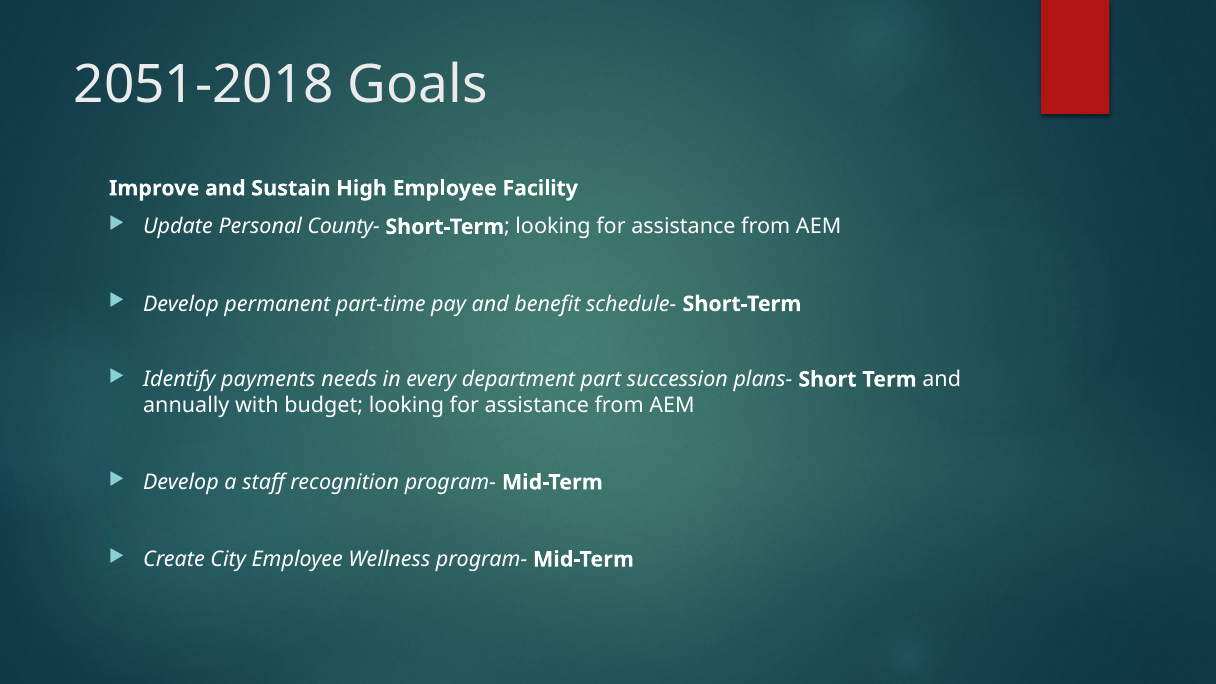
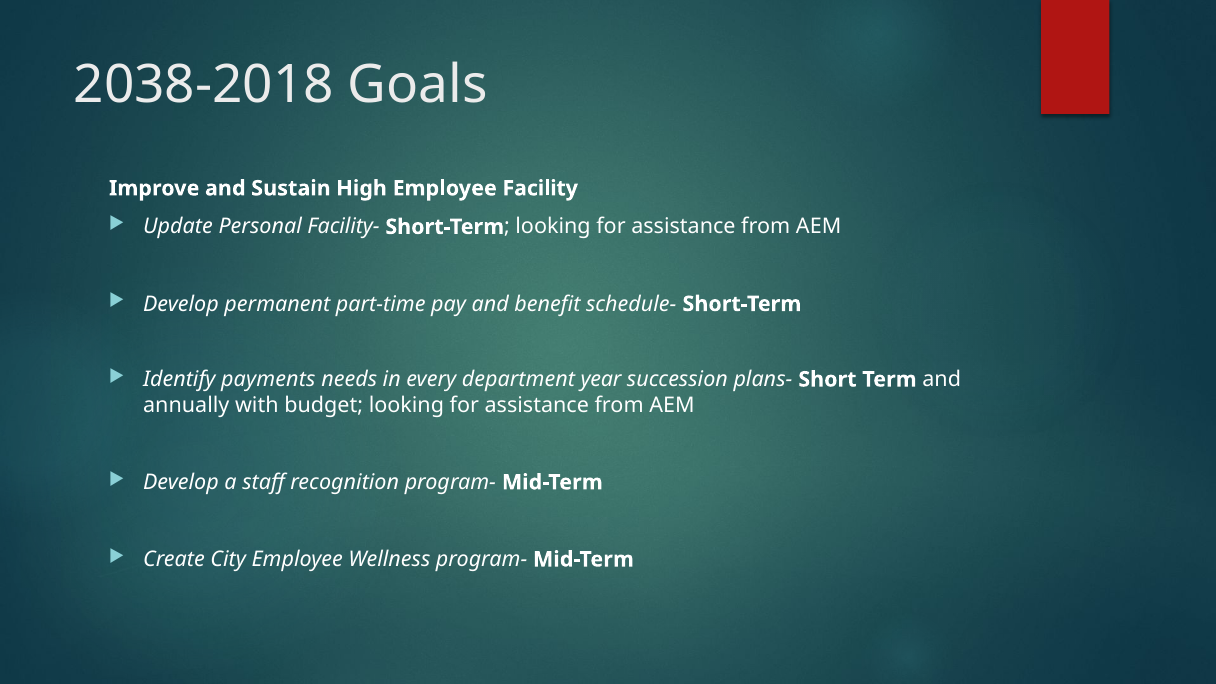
2051-2018: 2051-2018 -> 2038-2018
County-: County- -> Facility-
part: part -> year
